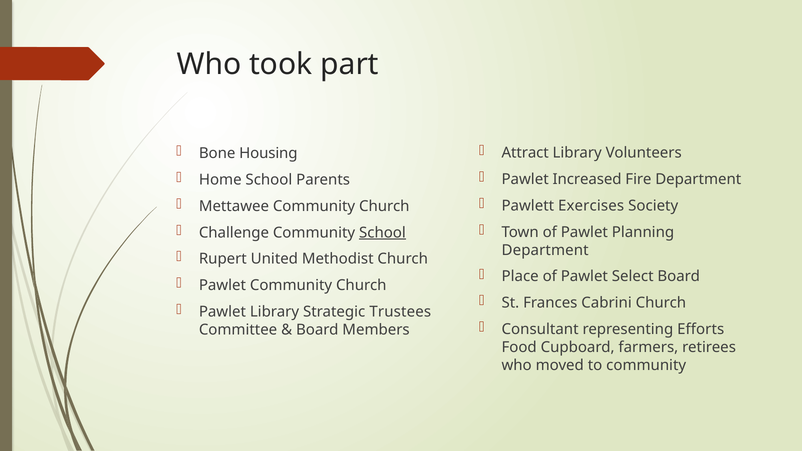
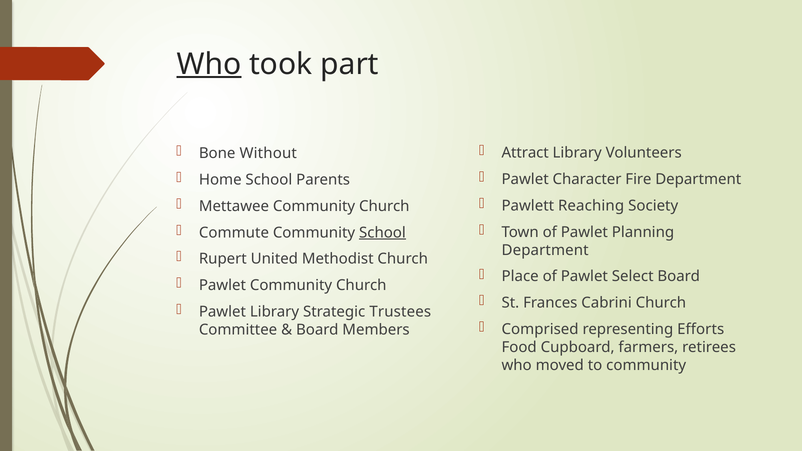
Who at (209, 64) underline: none -> present
Housing: Housing -> Without
Increased: Increased -> Character
Exercises: Exercises -> Reaching
Challenge: Challenge -> Commute
Consultant: Consultant -> Comprised
